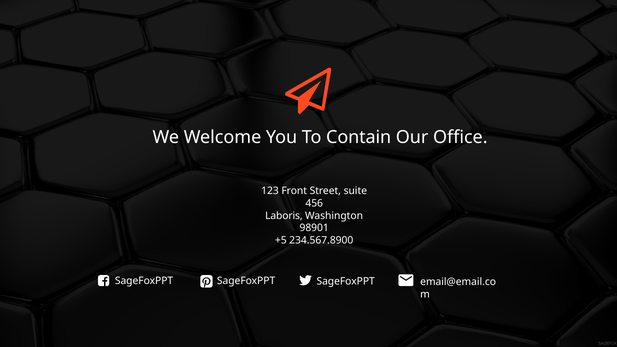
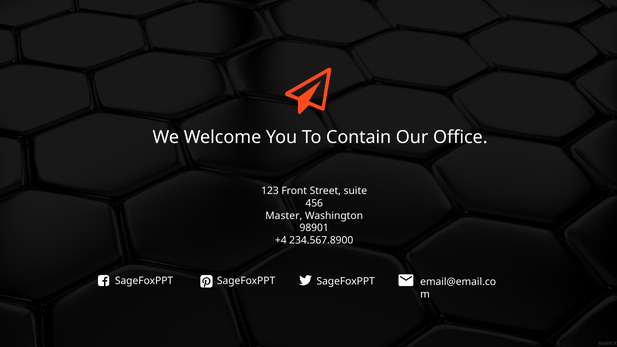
Laboris: Laboris -> Master
+5: +5 -> +4
